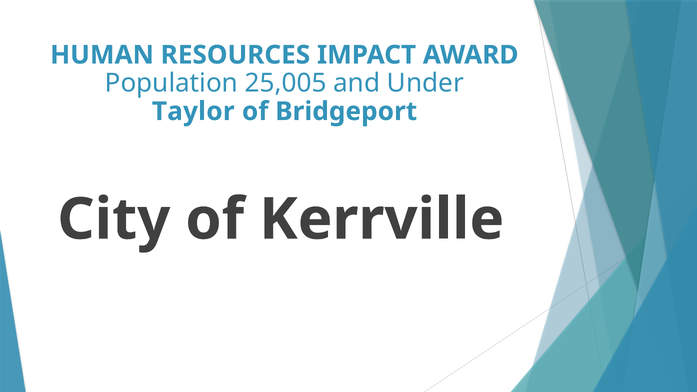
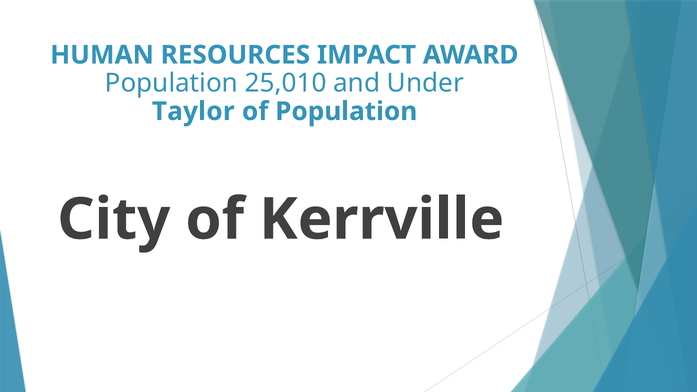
25,005: 25,005 -> 25,010
of Bridgeport: Bridgeport -> Population
